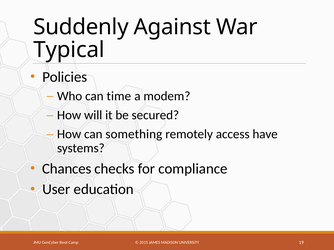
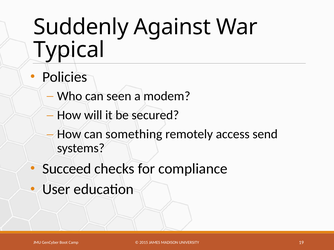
time: time -> seen
have: have -> send
Chances: Chances -> Succeed
